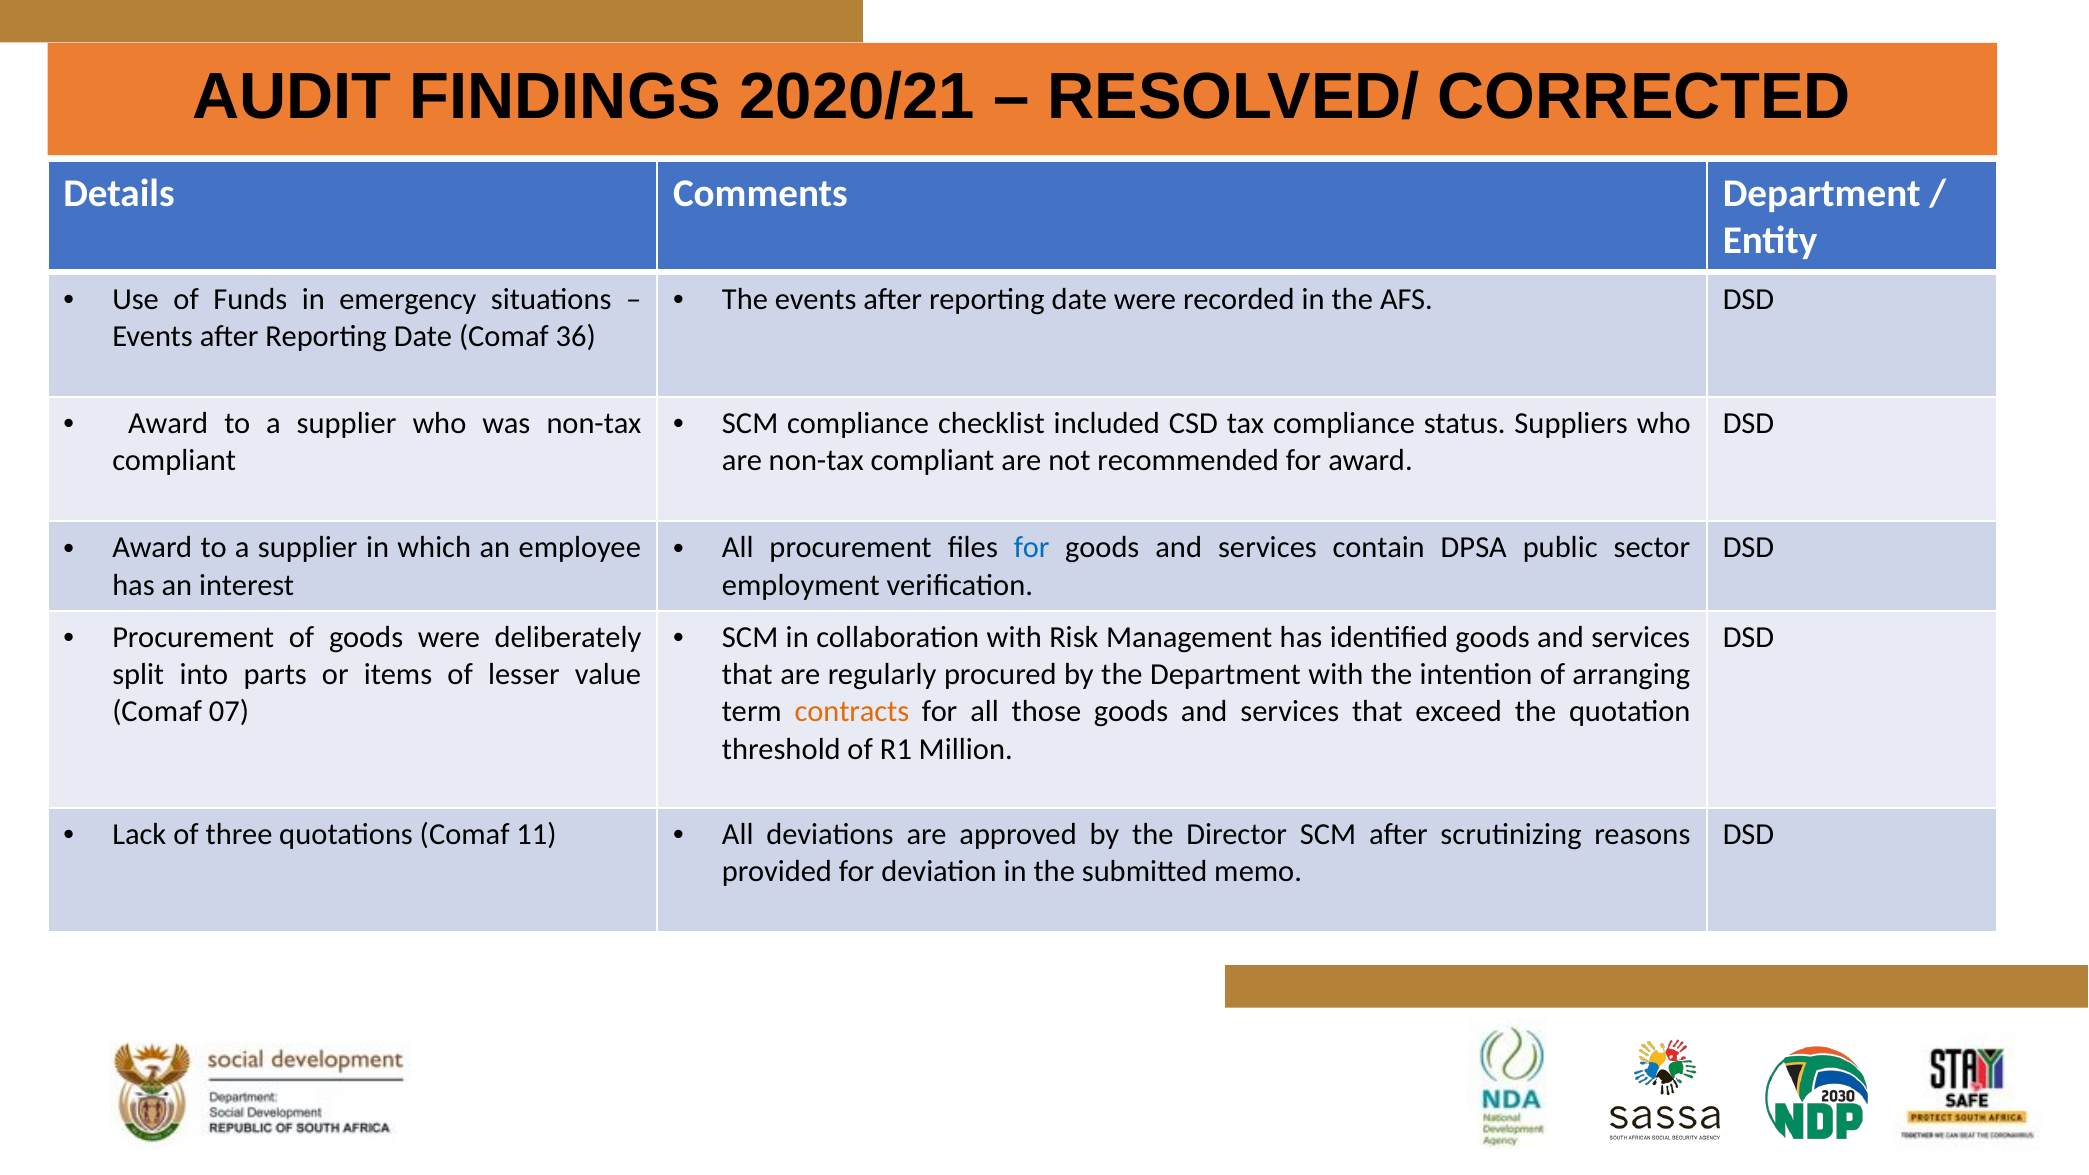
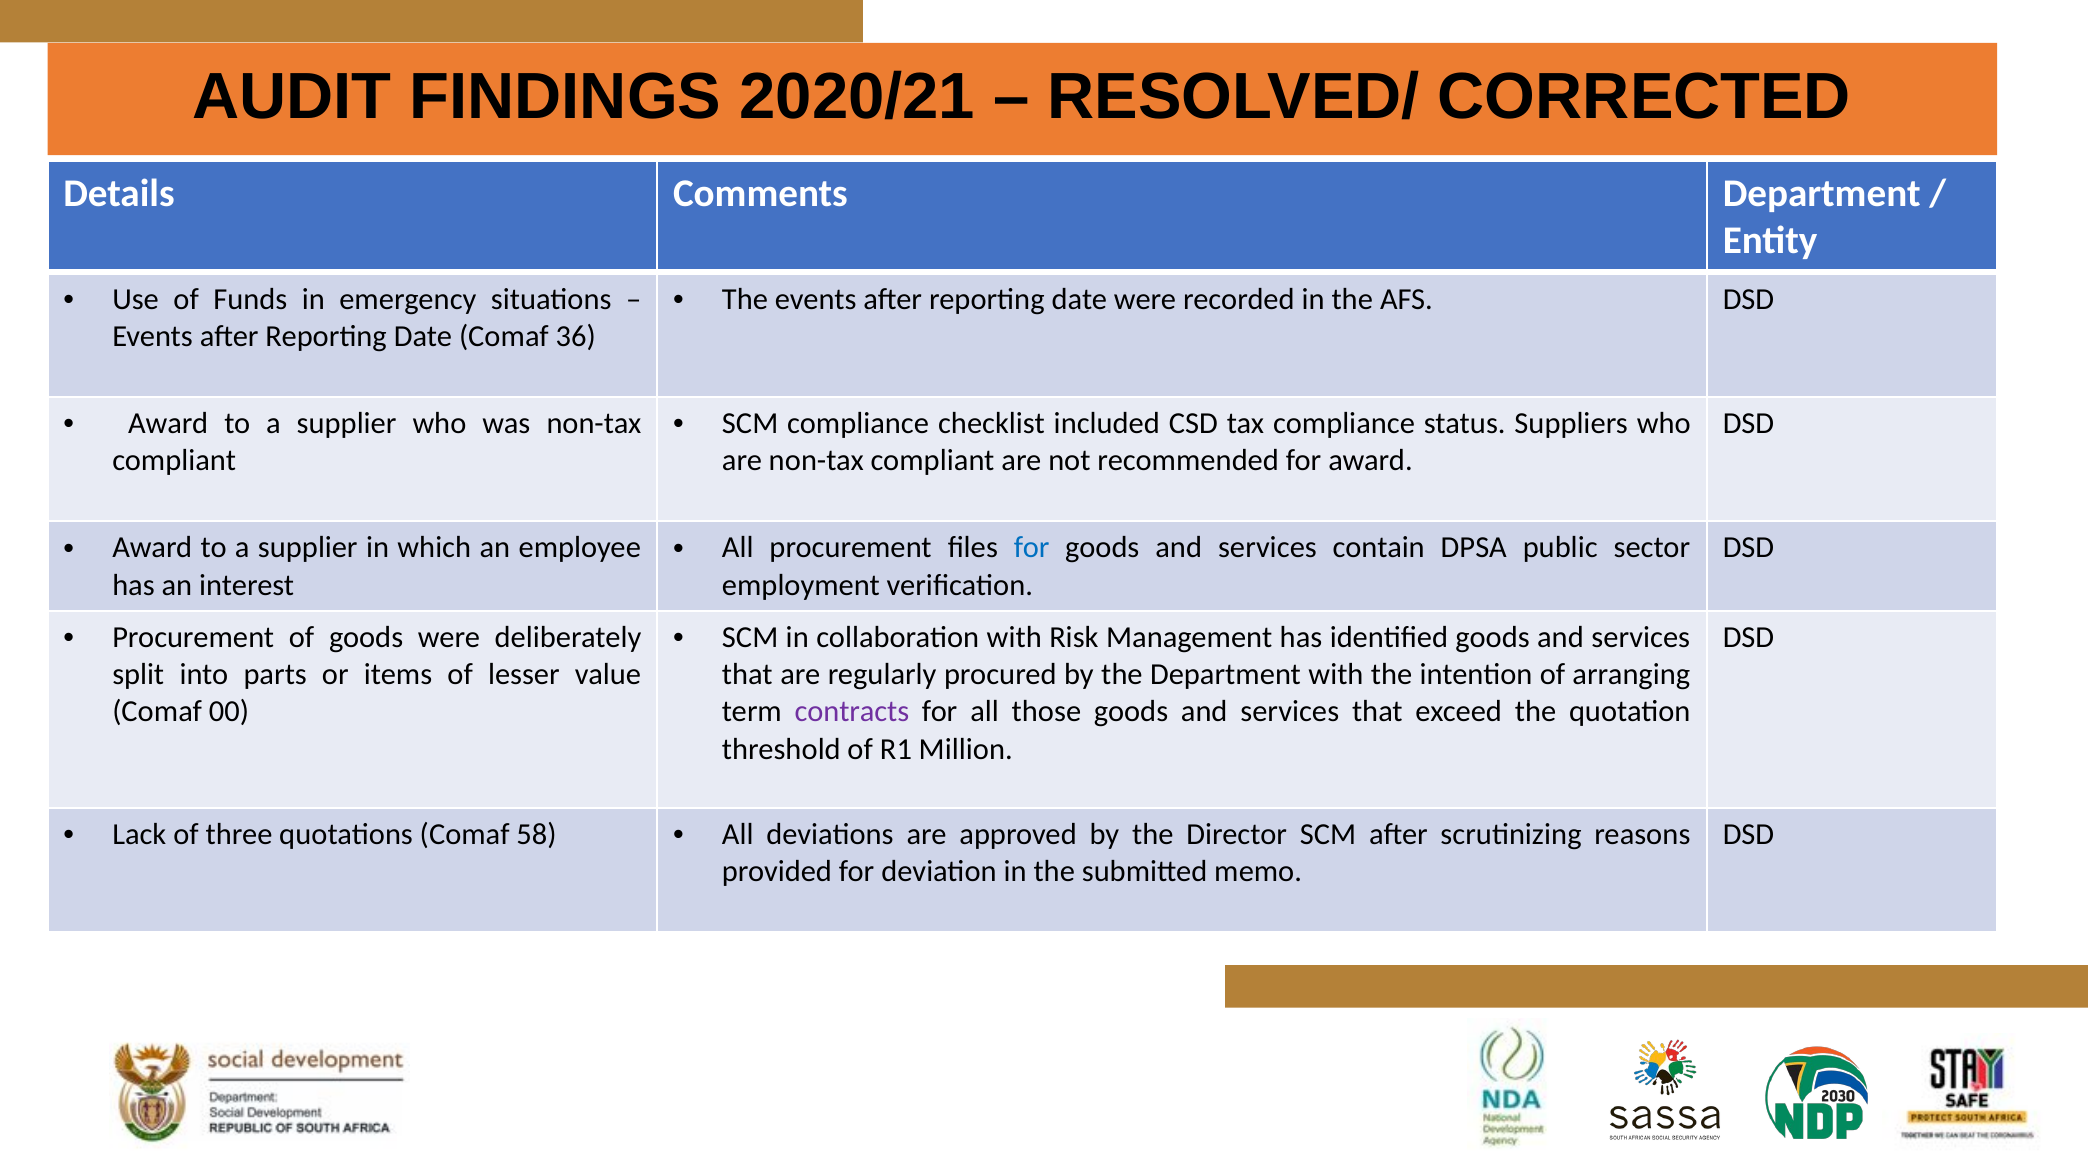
07: 07 -> 00
contracts colour: orange -> purple
11: 11 -> 58
